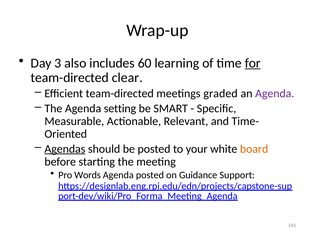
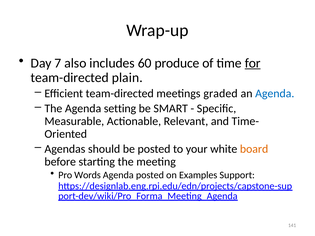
3: 3 -> 7
learning: learning -> produce
clear: clear -> plain
Agenda at (275, 94) colour: purple -> blue
Agendas underline: present -> none
Guidance: Guidance -> Examples
